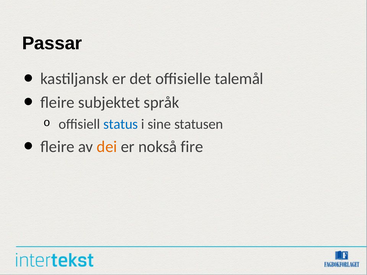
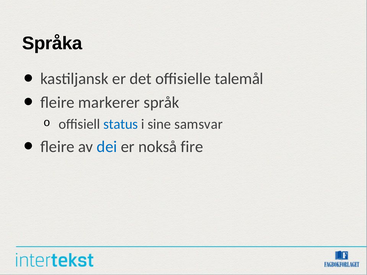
Passar: Passar -> Språka
subjektet: subjektet -> markerer
statusen: statusen -> samsvar
dei colour: orange -> blue
